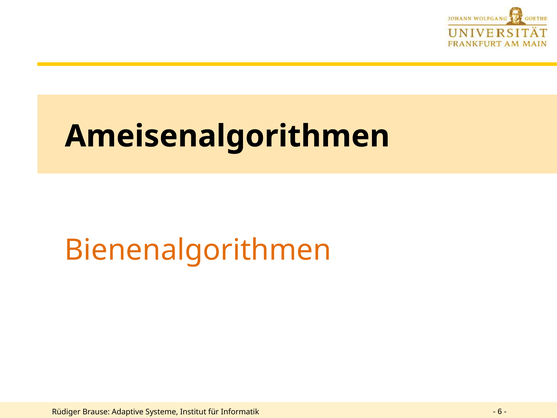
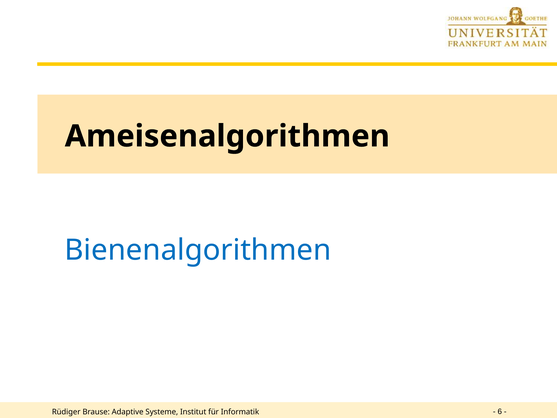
Bienenalgorithmen colour: orange -> blue
